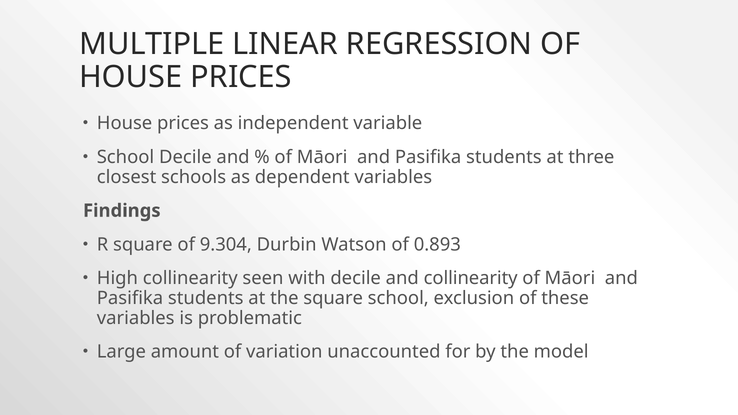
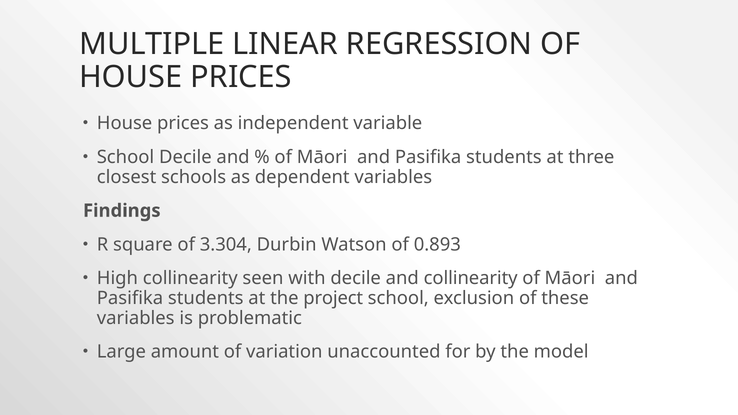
9.304: 9.304 -> 3.304
the square: square -> project
